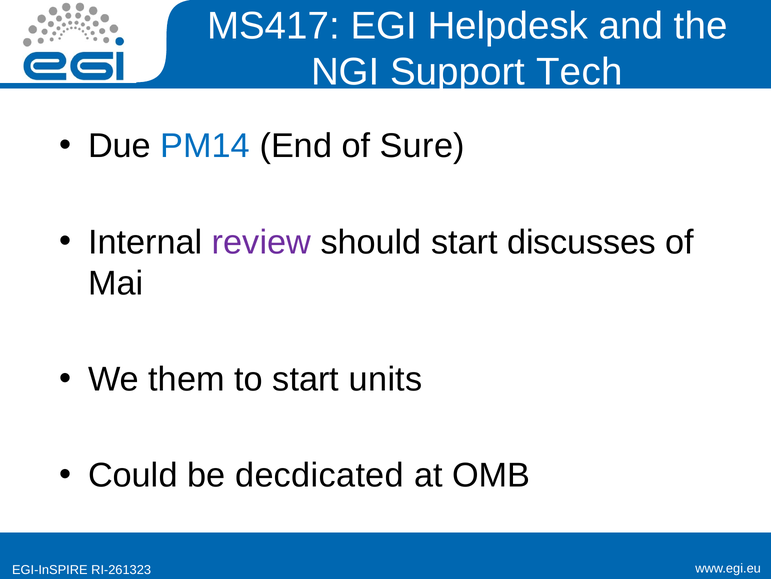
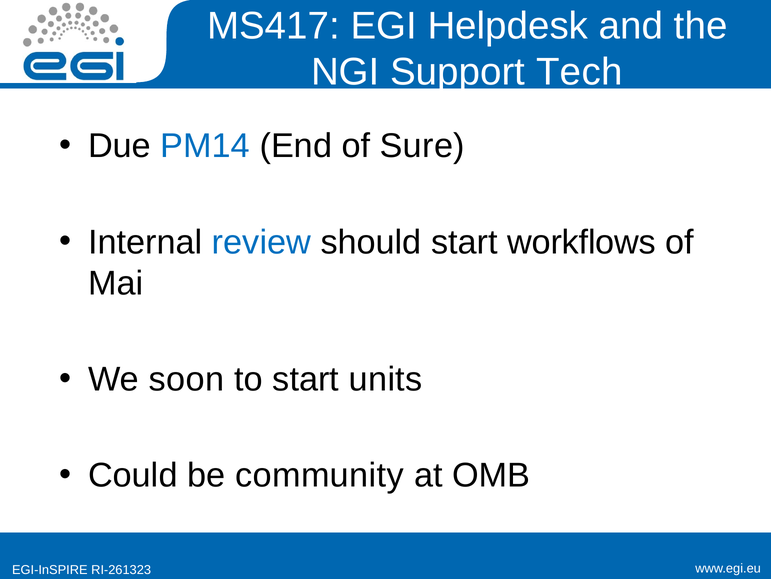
review colour: purple -> blue
discusses: discusses -> workflows
them: them -> soon
decdicated: decdicated -> community
